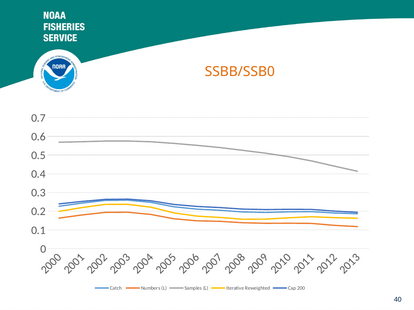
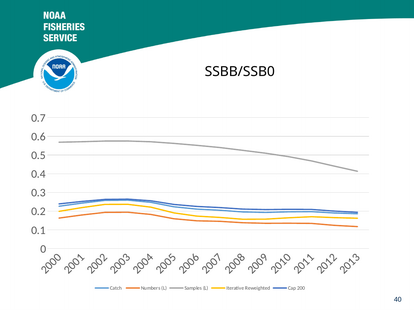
SSBB/SSB0 colour: orange -> black
